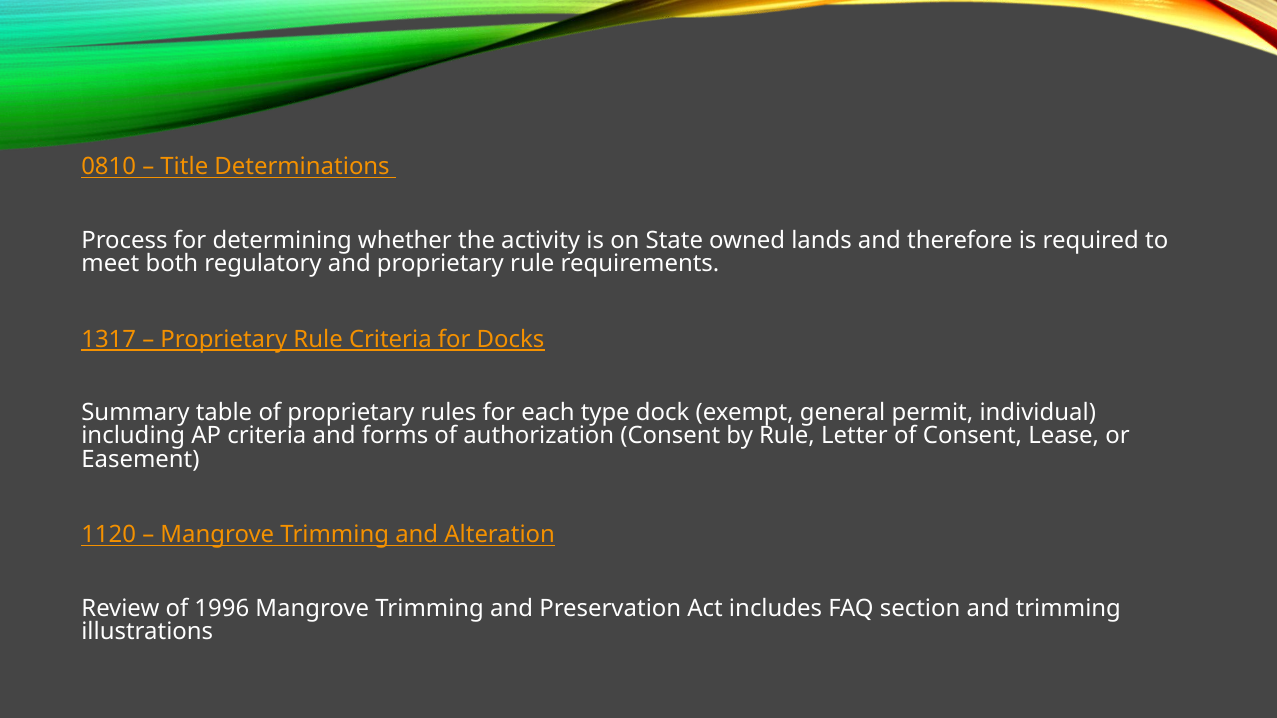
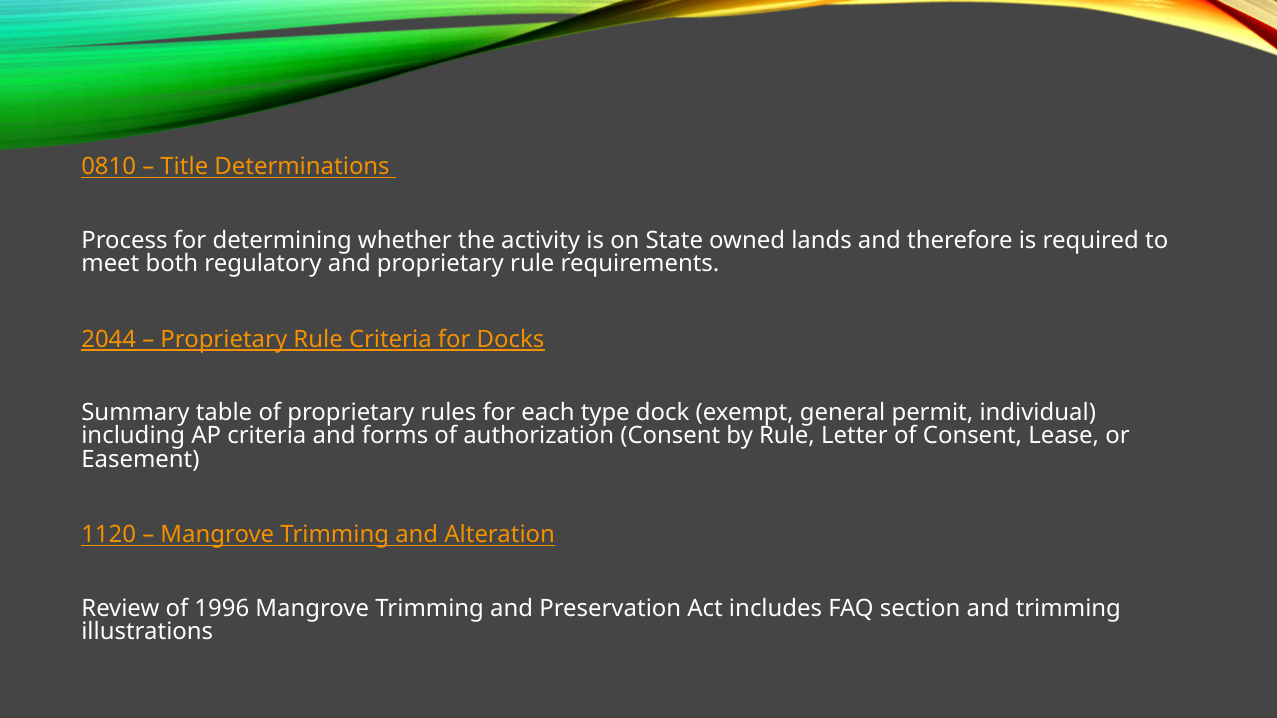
1317: 1317 -> 2044
